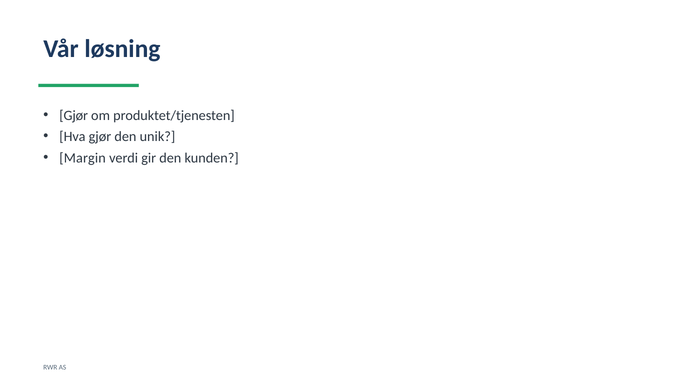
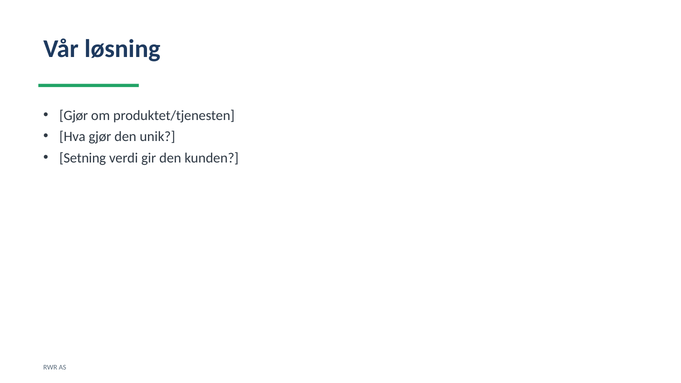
Margin: Margin -> Setning
